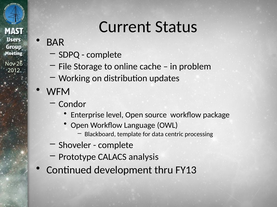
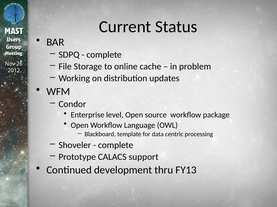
analysis: analysis -> support
